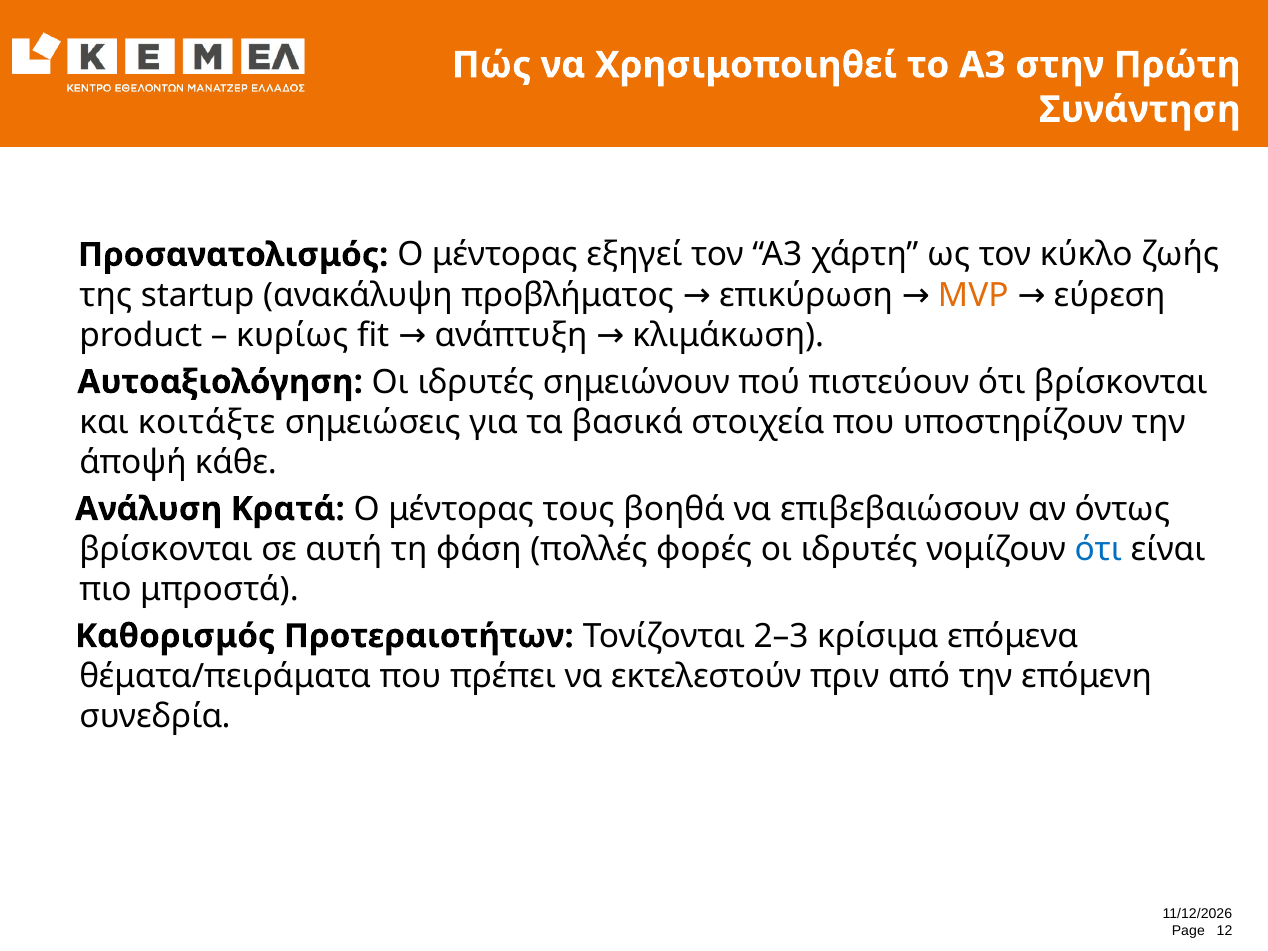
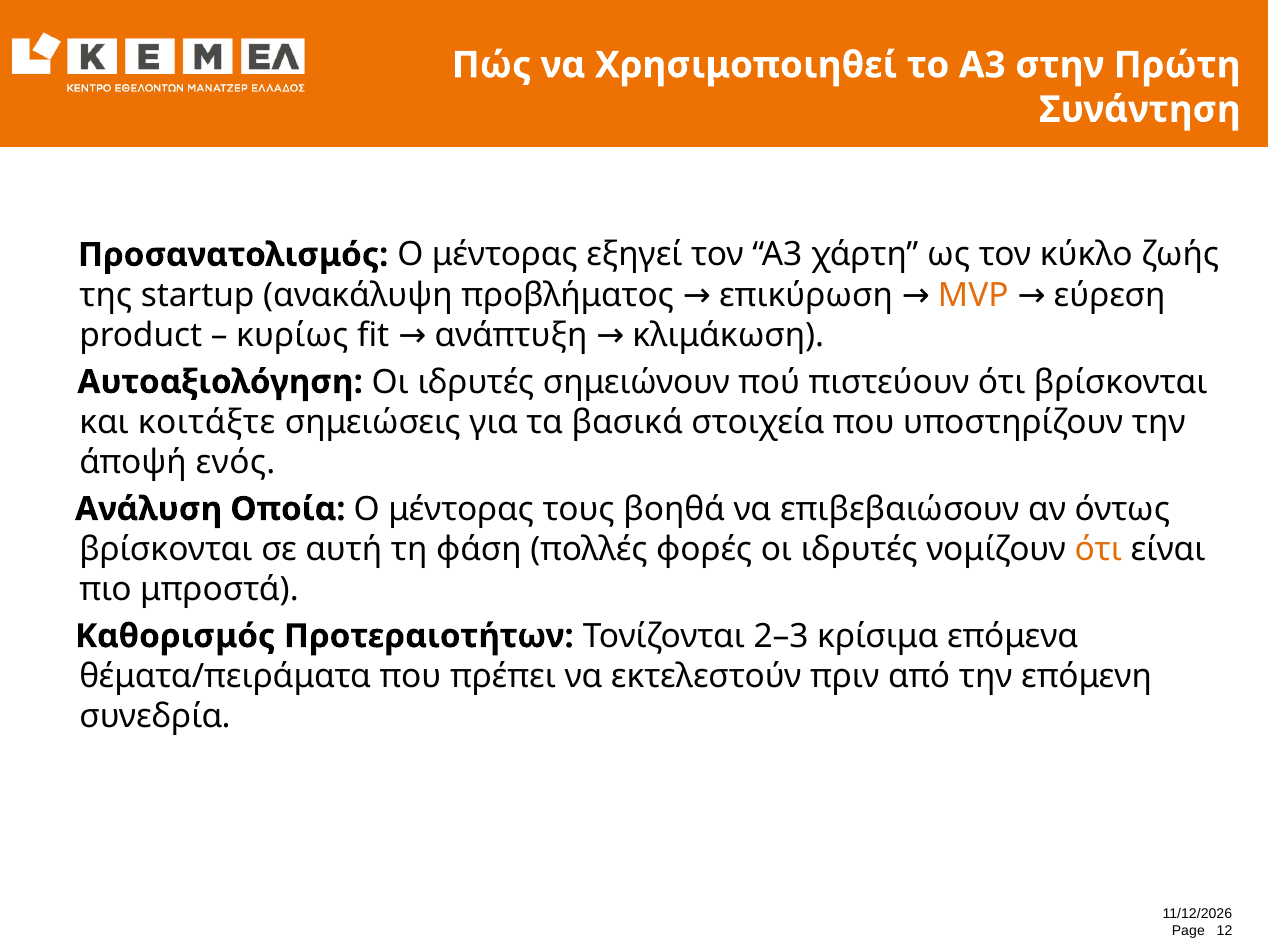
κάθε: κάθε -> ενός
Κρατά: Κρατά -> Οποία
ότι at (1098, 549) colour: blue -> orange
